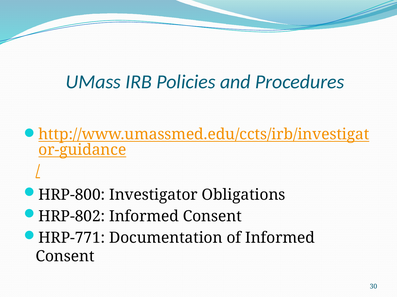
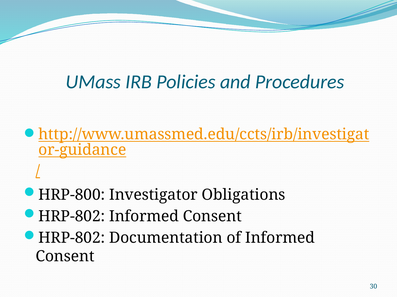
HRP-771 at (72, 238): HRP-771 -> HRP-802
